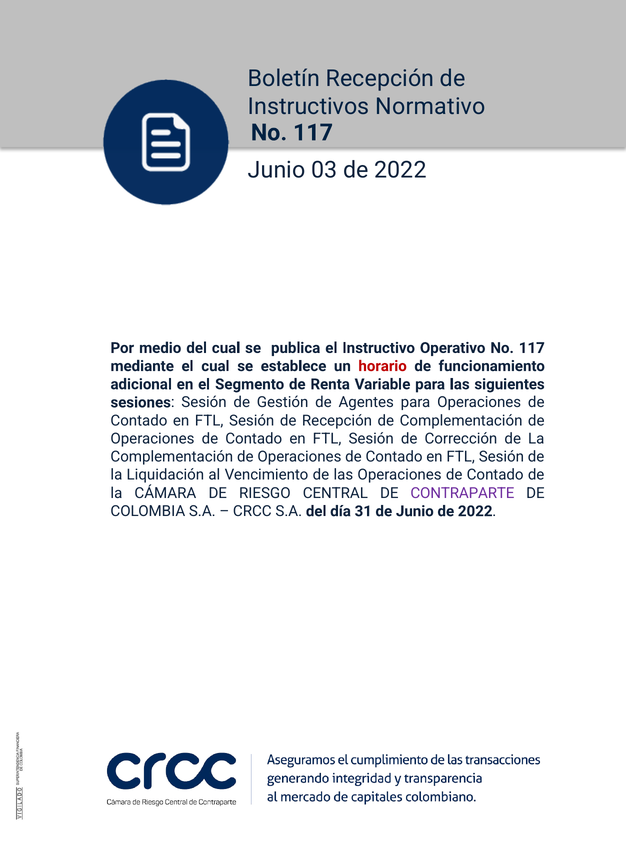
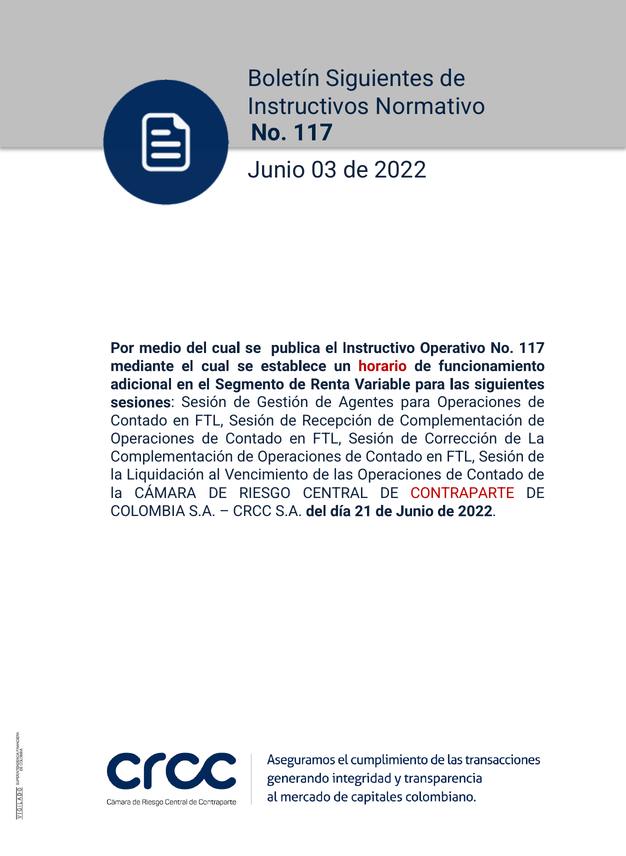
Boletín Recepción: Recepción -> Siguientes
CONTRAPARTE colour: purple -> red
31: 31 -> 21
